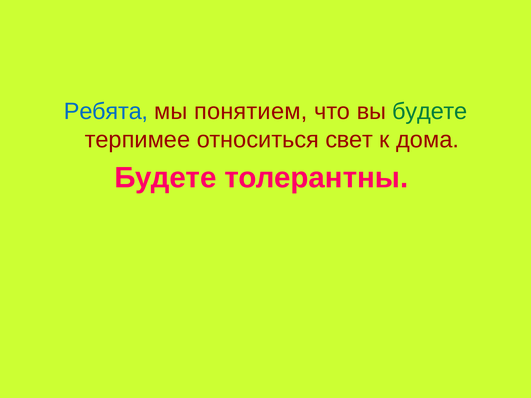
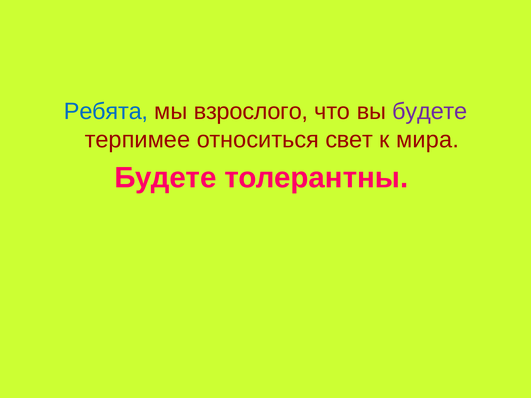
понятием: понятием -> взрослого
будете at (430, 111) colour: green -> purple
дома: дома -> мира
